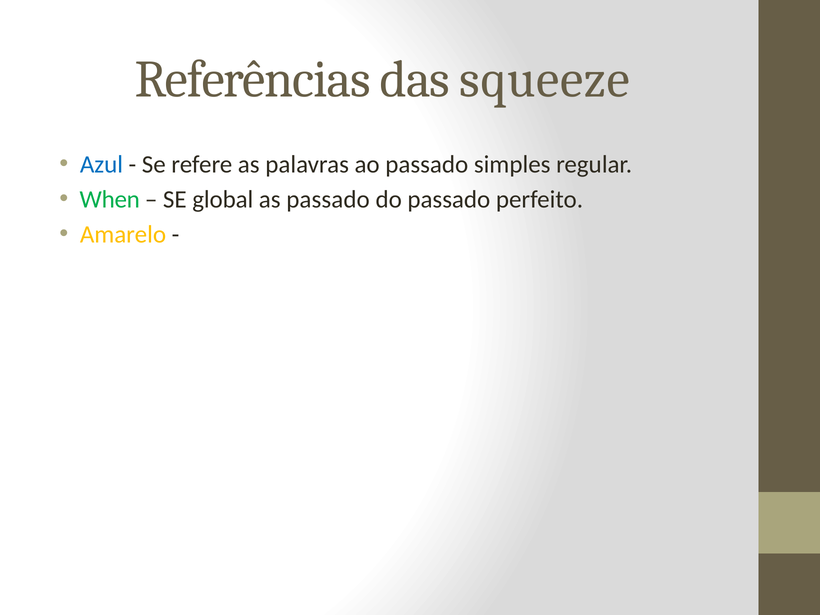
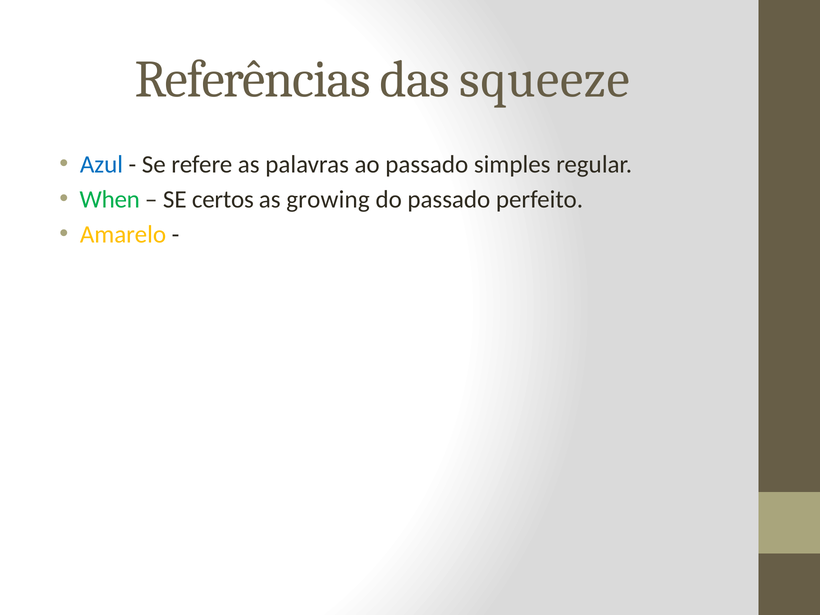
global: global -> certos
as passado: passado -> growing
